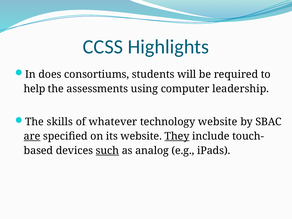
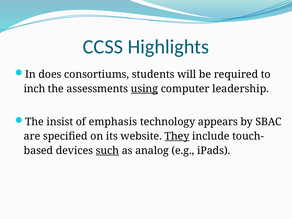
help: help -> inch
using underline: none -> present
skills: skills -> insist
whatever: whatever -> emphasis
technology website: website -> appears
are underline: present -> none
